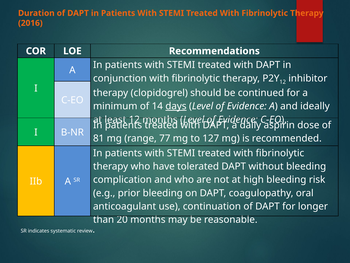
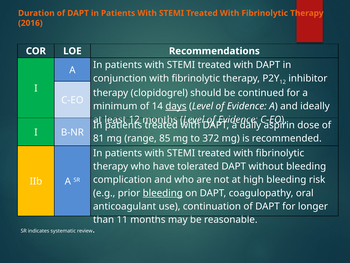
77: 77 -> 85
127: 127 -> 372
bleeding at (163, 193) underline: none -> present
20: 20 -> 11
